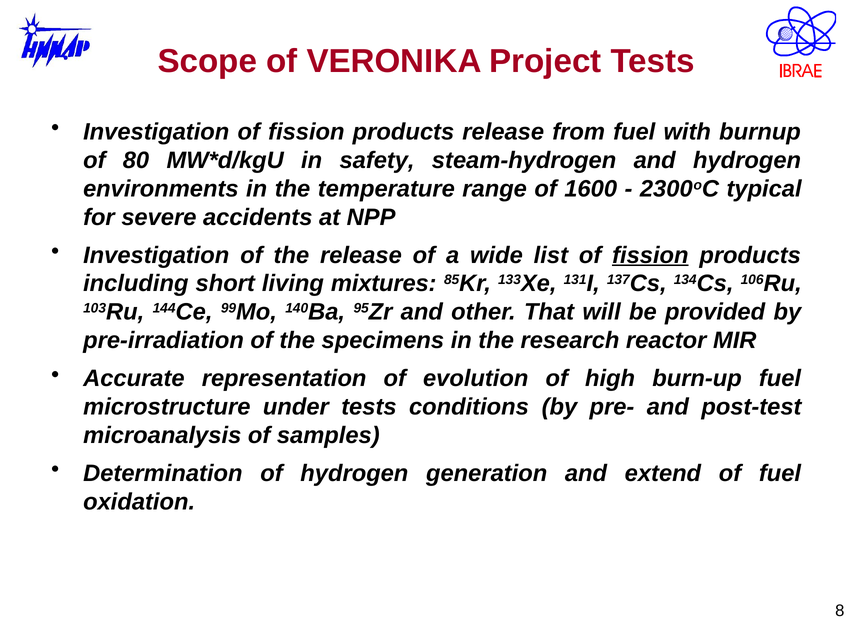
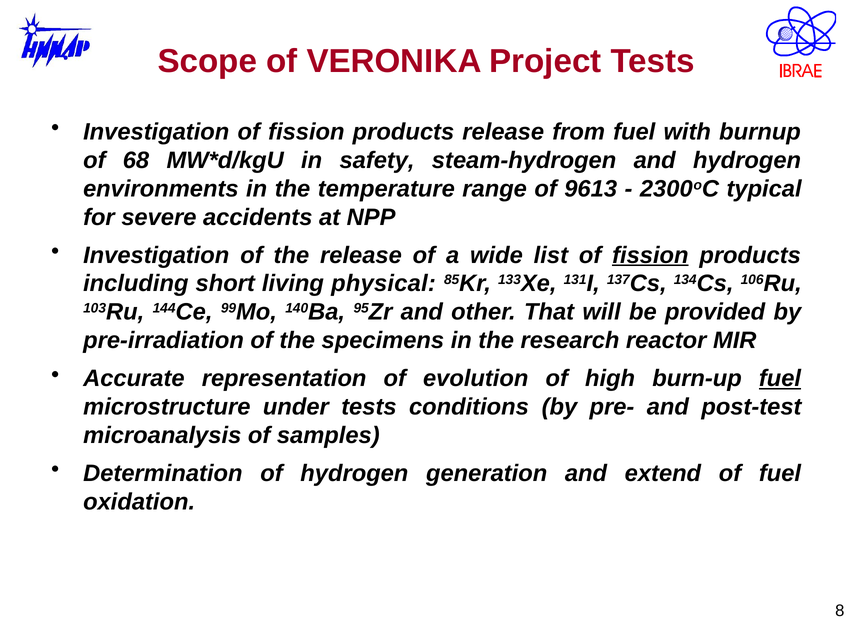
80: 80 -> 68
1600: 1600 -> 9613
mixtures: mixtures -> physical
fuel at (780, 378) underline: none -> present
